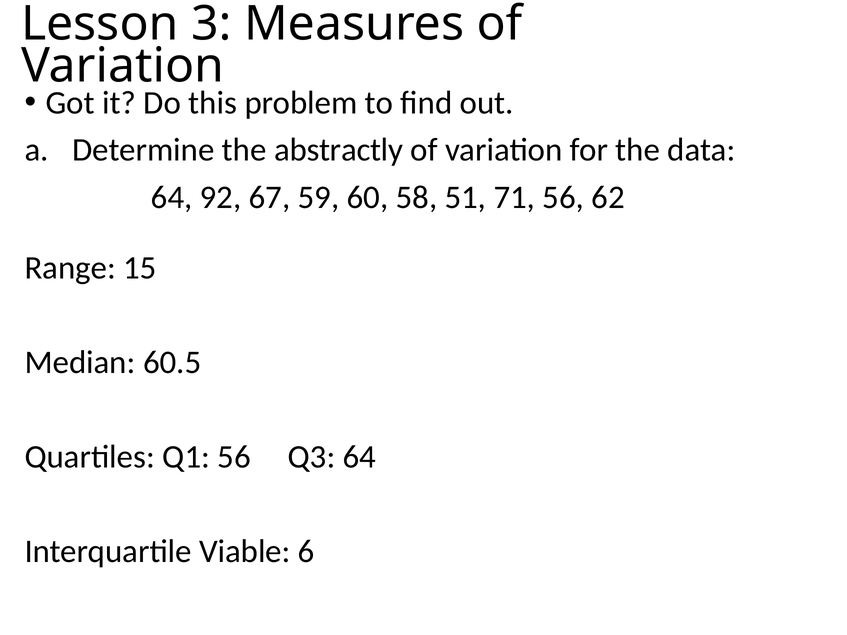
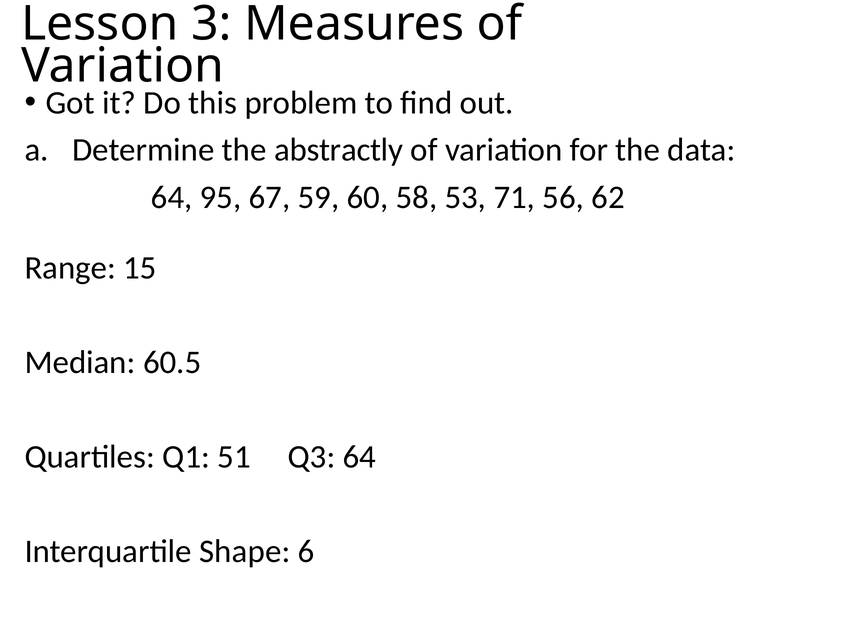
92: 92 -> 95
51: 51 -> 53
Q1 56: 56 -> 51
Viable: Viable -> Shape
